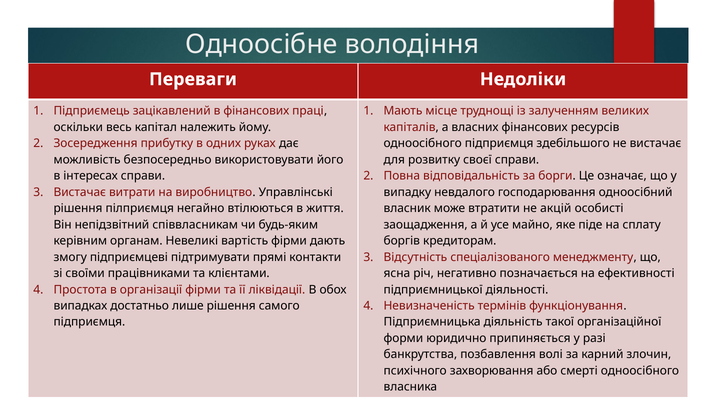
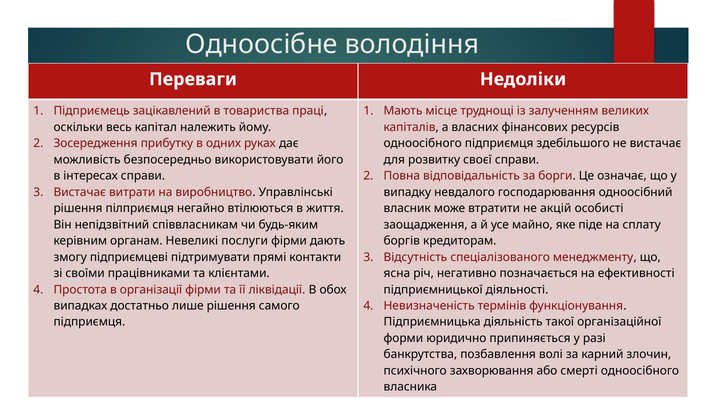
в фінансових: фінансових -> товариства
вартість: вартість -> послуги
